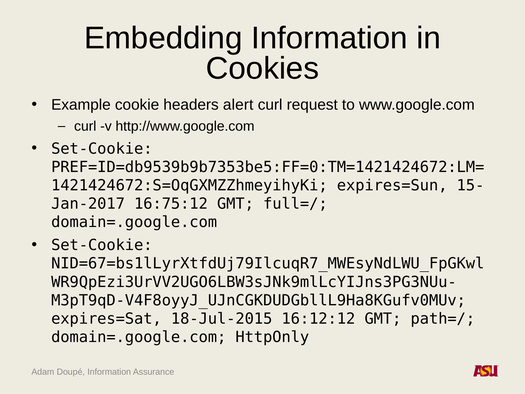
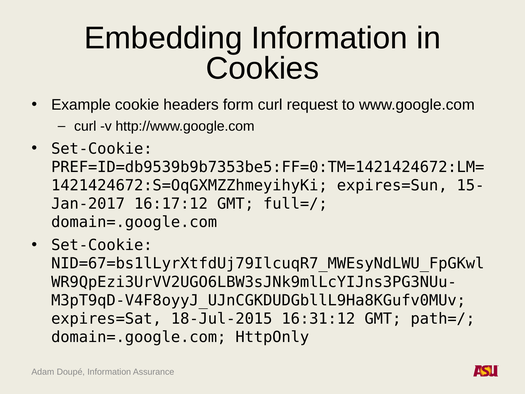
alert: alert -> form
16:75:12: 16:75:12 -> 16:17:12
16:12:12: 16:12:12 -> 16:31:12
